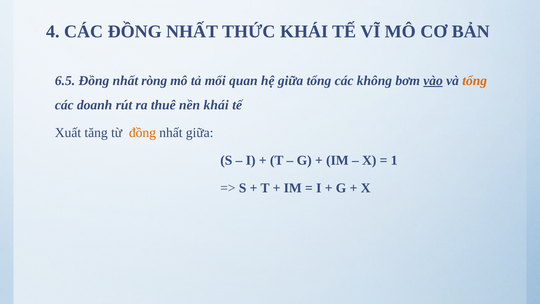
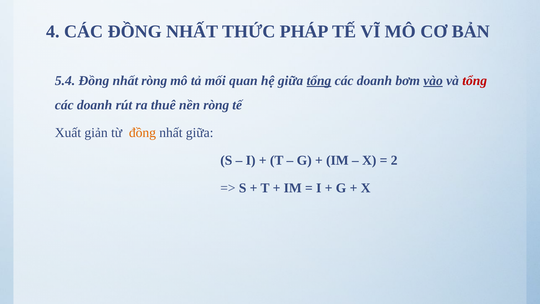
THỨC KHÁI: KHÁI -> PHÁP
6.5: 6.5 -> 5.4
tổng at (319, 81) underline: none -> present
không at (374, 81): không -> doanh
tổng at (475, 81) colour: orange -> red
nền khái: khái -> ròng
tăng: tăng -> giản
1: 1 -> 2
